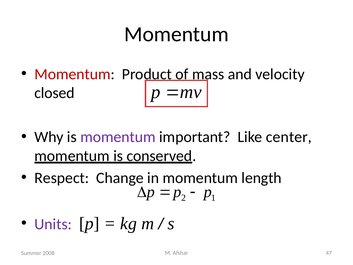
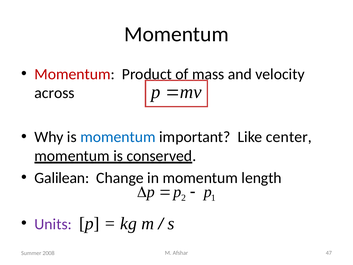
closed: closed -> across
momentum at (118, 137) colour: purple -> blue
Respect: Respect -> Galilean
